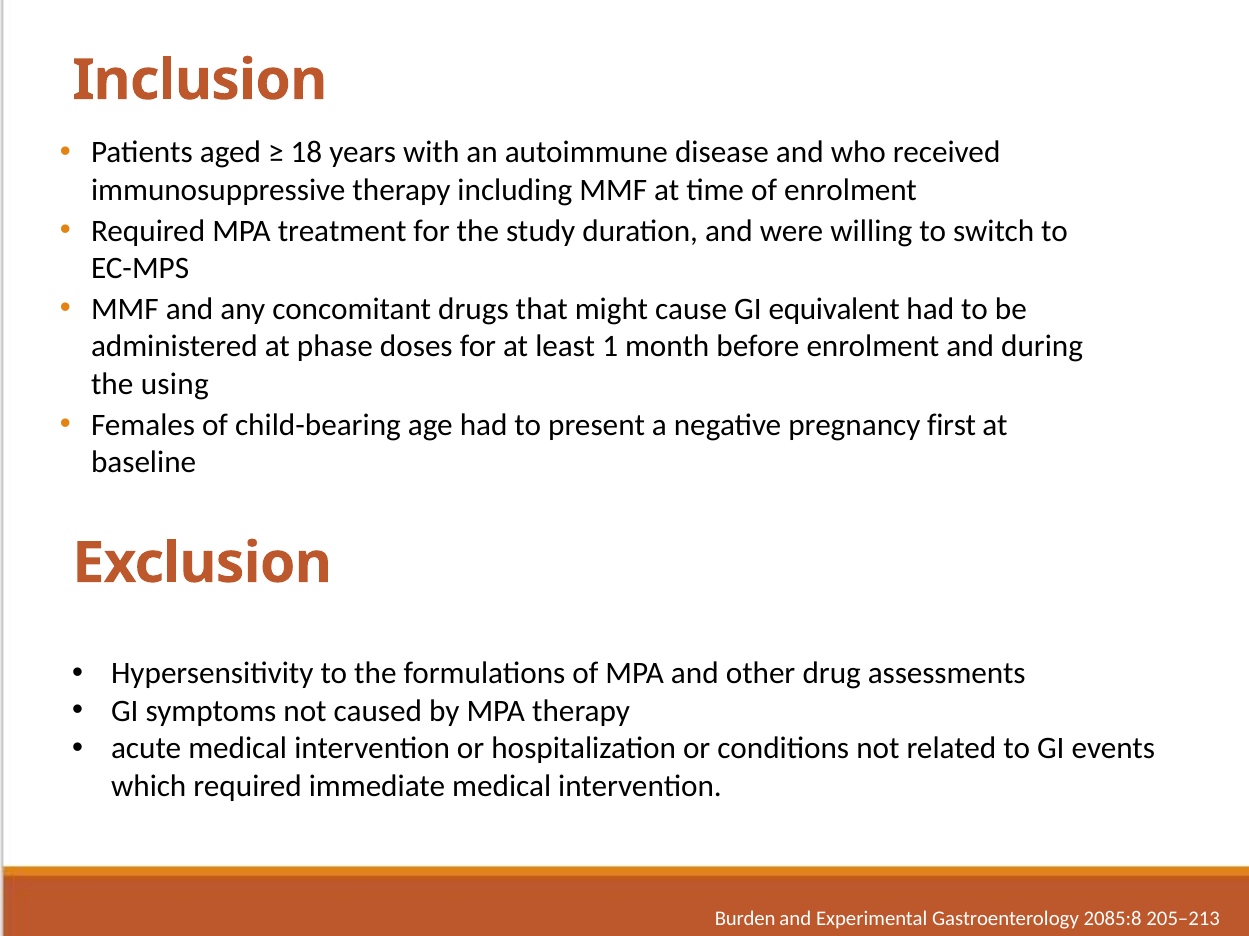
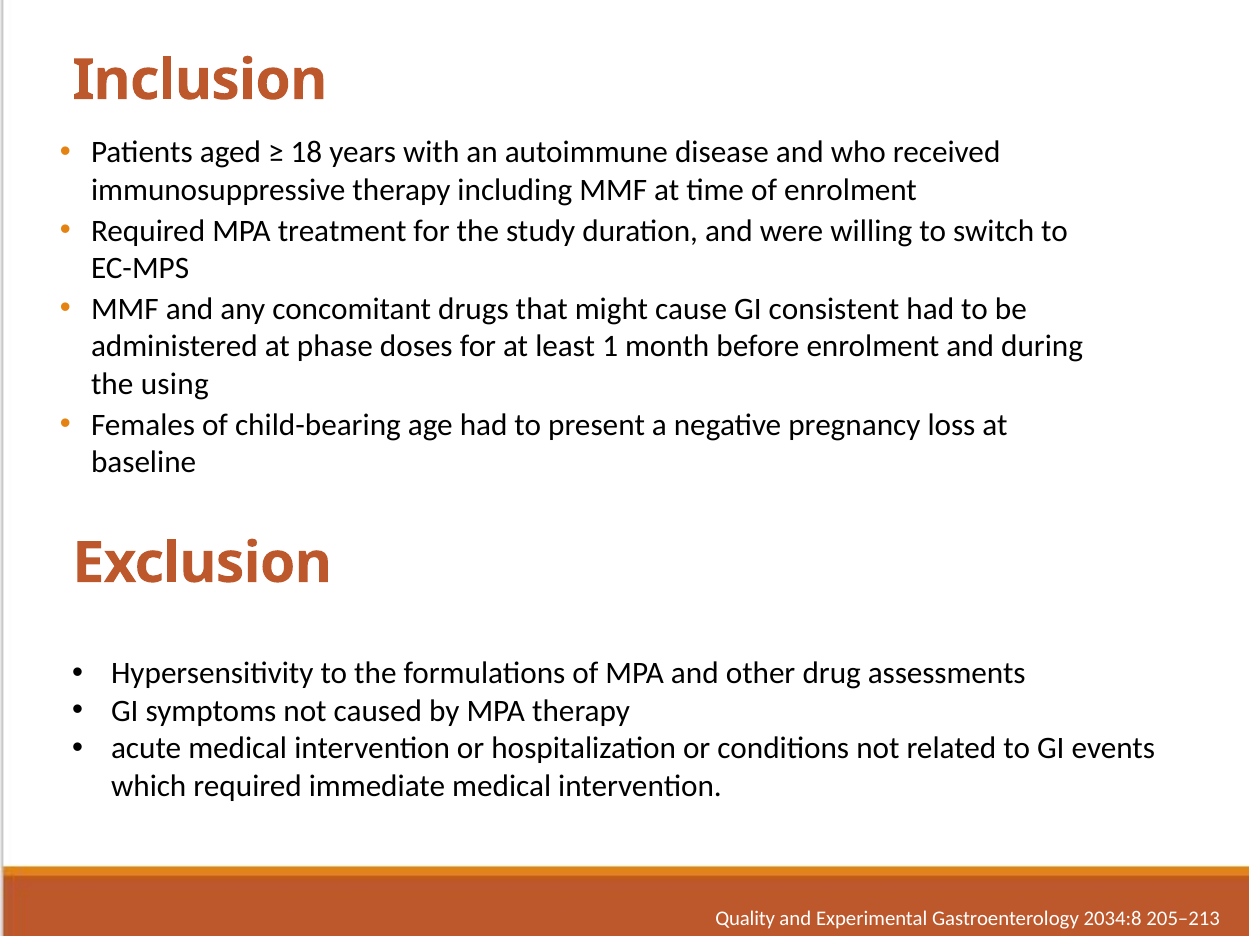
equivalent: equivalent -> consistent
first: first -> loss
Burden: Burden -> Quality
2085:8: 2085:8 -> 2034:8
